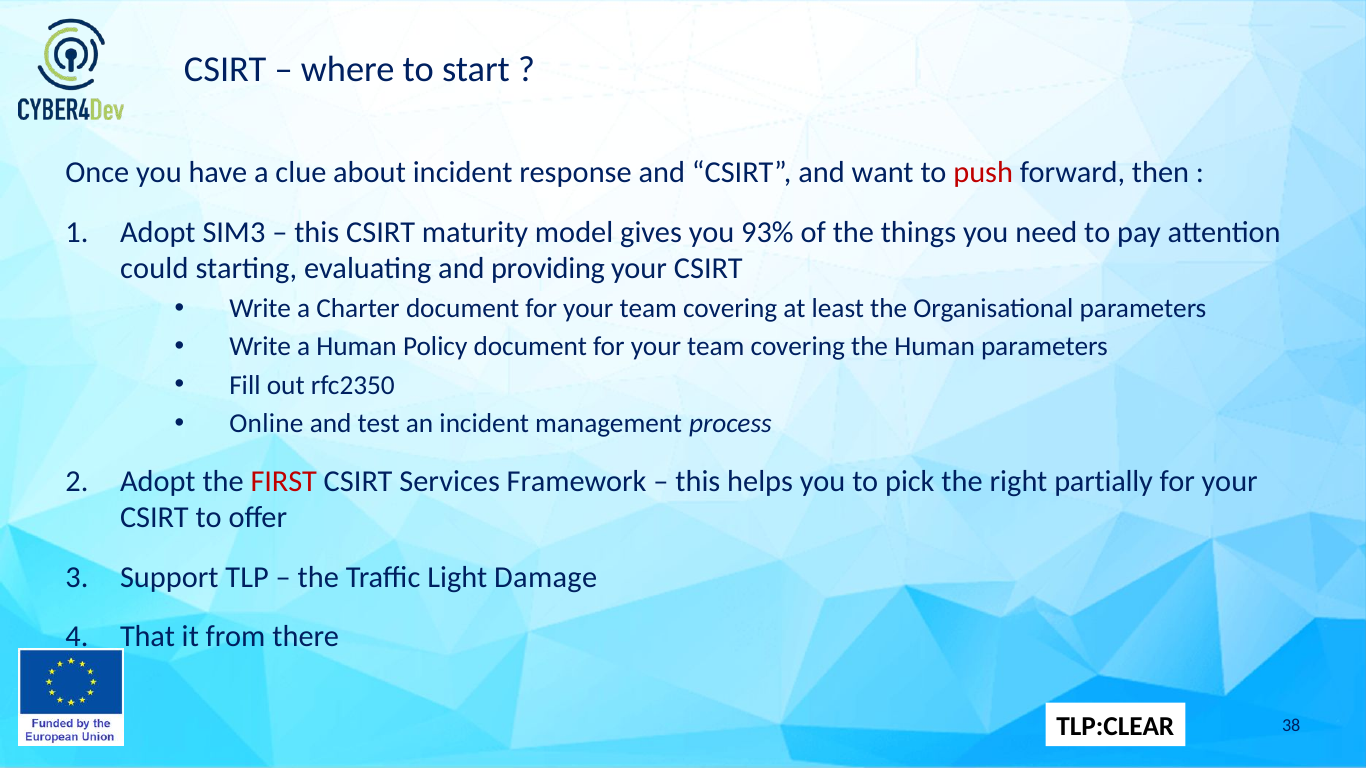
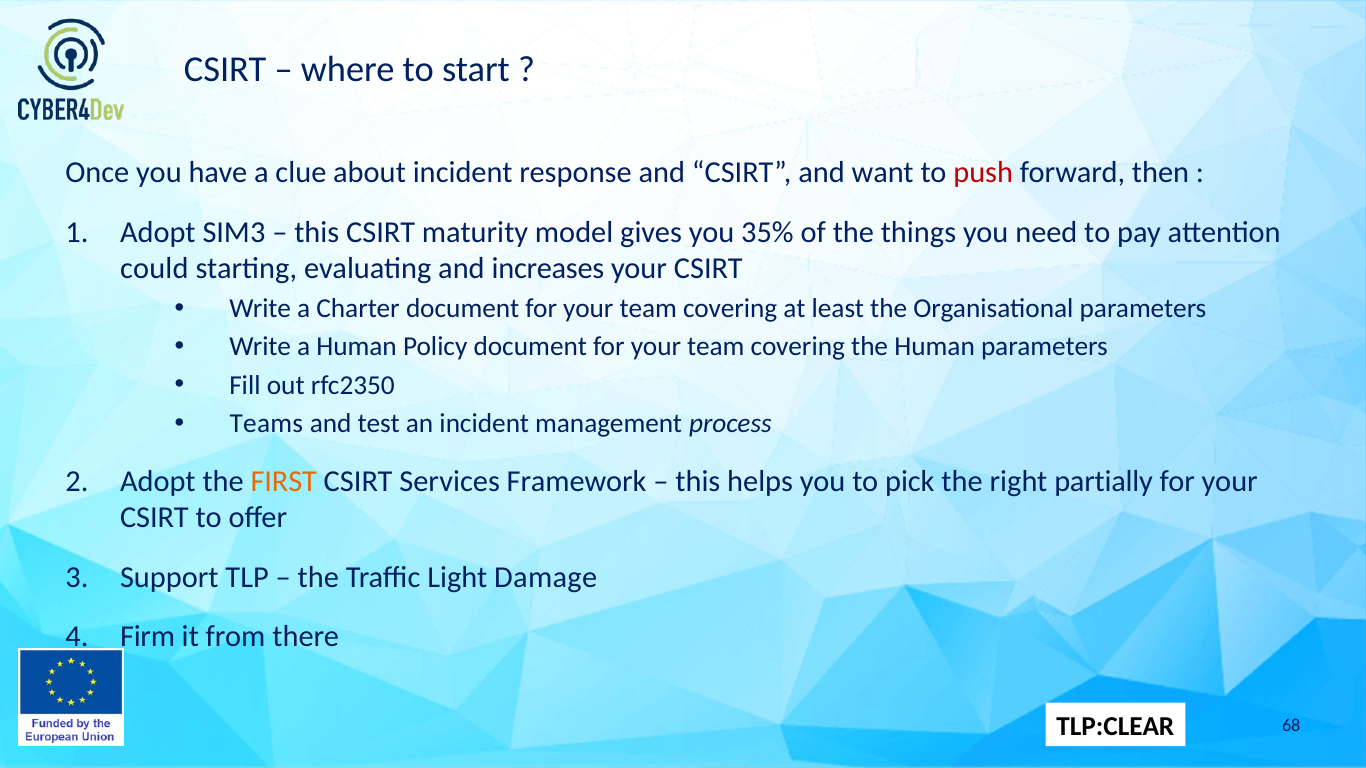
93%: 93% -> 35%
providing: providing -> increases
Online: Online -> Teams
FIRST colour: red -> orange
That: That -> Firm
38: 38 -> 68
